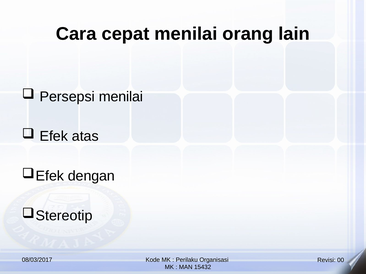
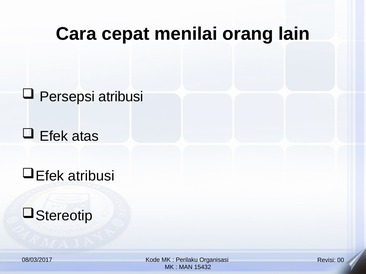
Persepsi menilai: menilai -> atribusi
dengan at (91, 176): dengan -> atribusi
